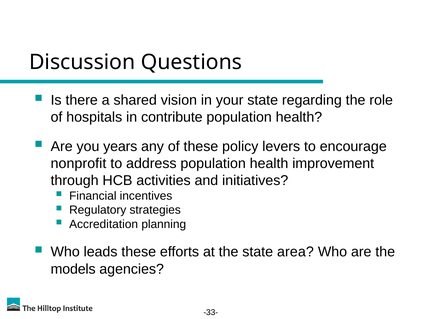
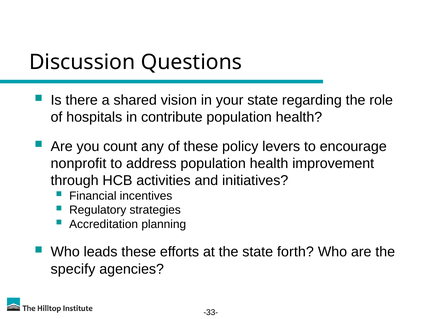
years: years -> count
area: area -> forth
models: models -> specify
